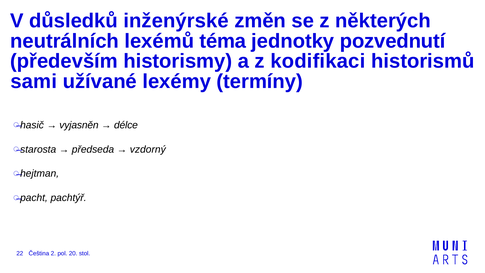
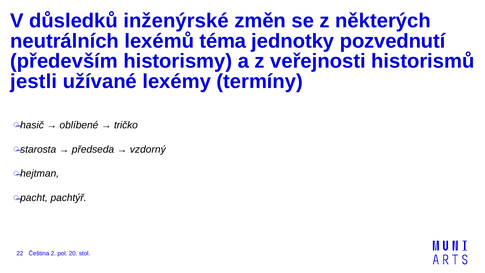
kodifikaci: kodifikaci -> veřejnosti
sami: sami -> jestli
vyjasněn: vyjasněn -> oblíbené
délce: délce -> tričko
